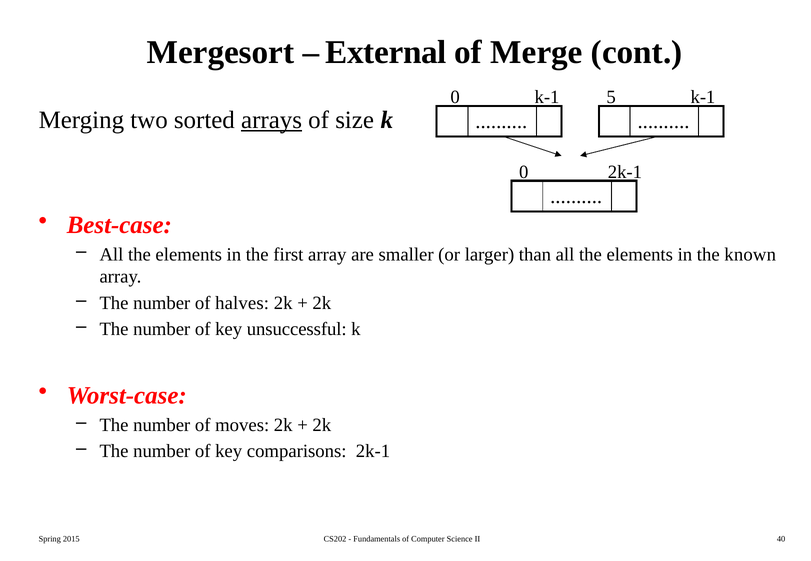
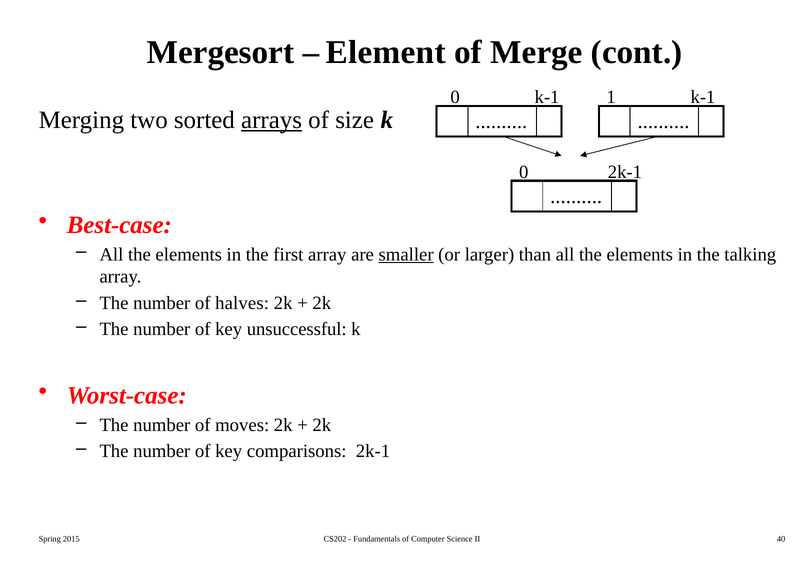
External: External -> Element
5: 5 -> 1
smaller underline: none -> present
known: known -> talking
